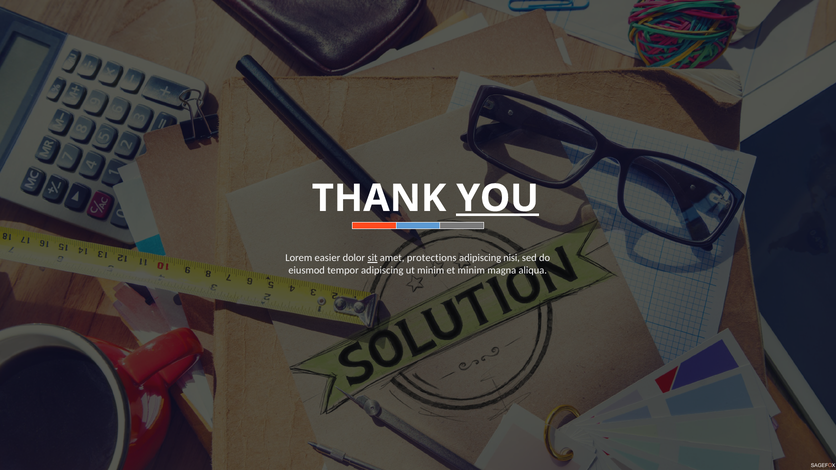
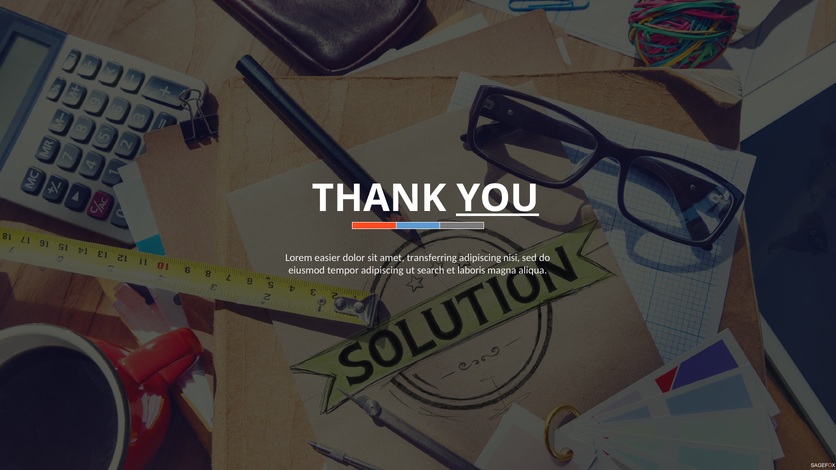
sit underline: present -> none
protections: protections -> transferring
ut minim: minim -> search
et minim: minim -> laboris
